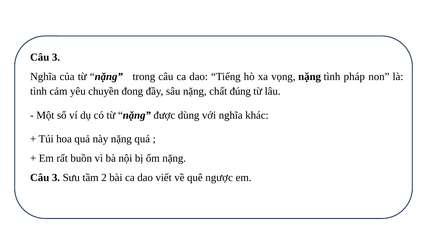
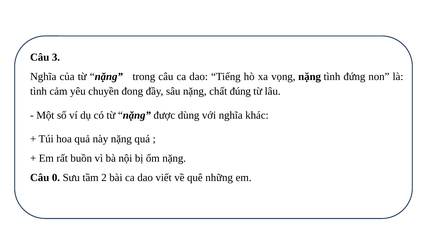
pháp: pháp -> đứng
3 at (56, 178): 3 -> 0
ngược: ngược -> những
